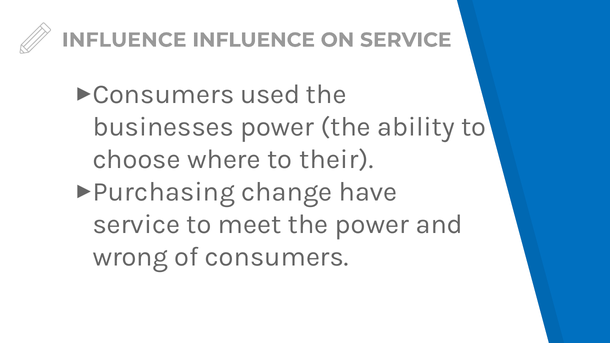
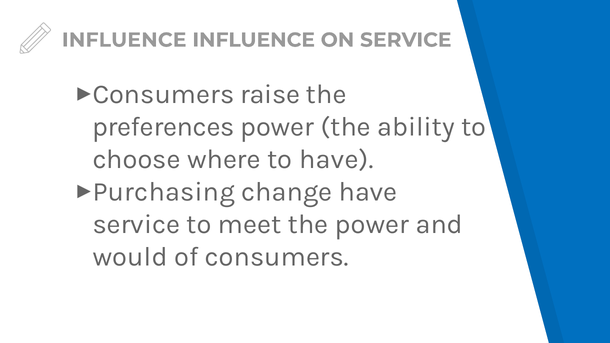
used: used -> raise
businesses: businesses -> preferences
to their: their -> have
wrong: wrong -> would
